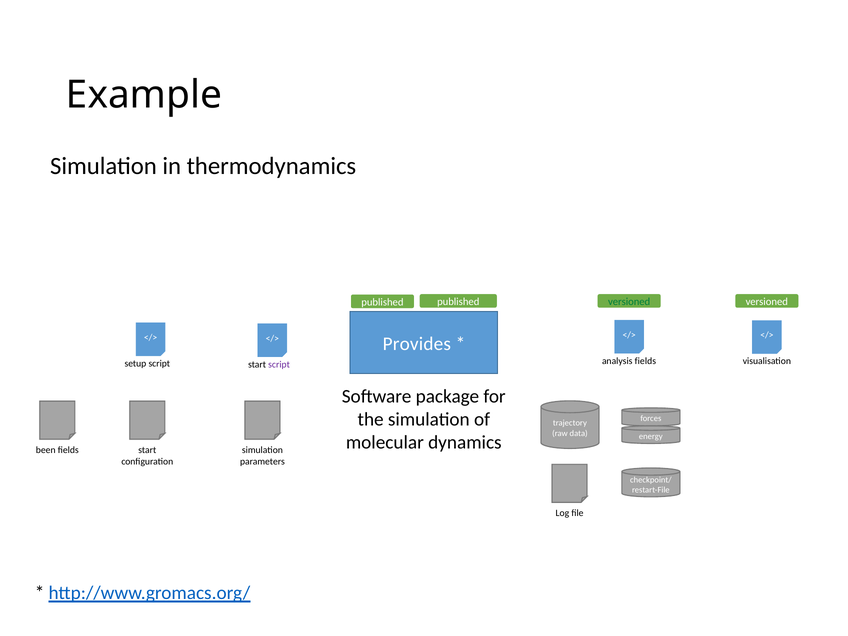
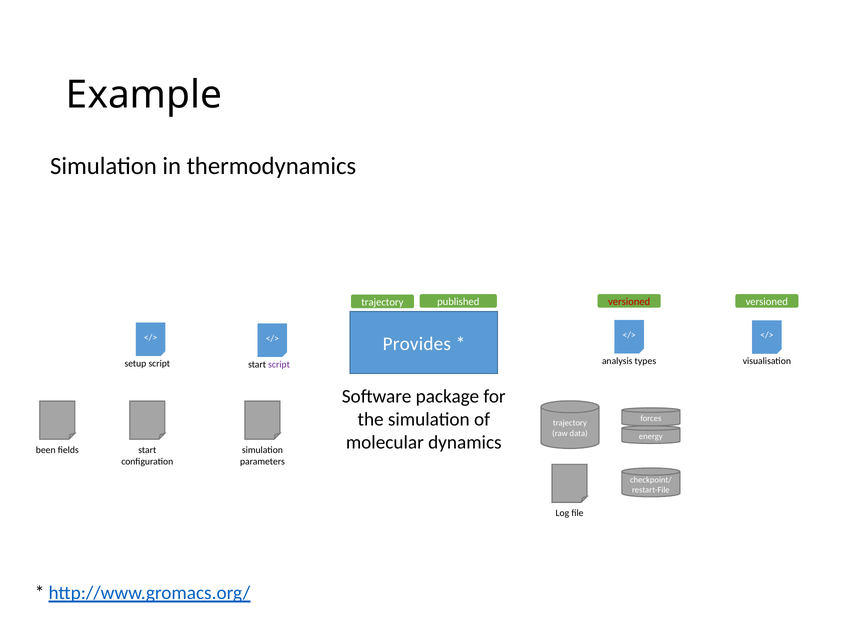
published at (382, 302): published -> trajectory
versioned at (629, 302) colour: green -> red
analysis fields: fields -> types
